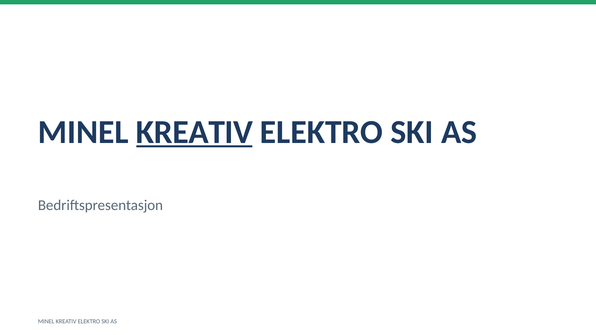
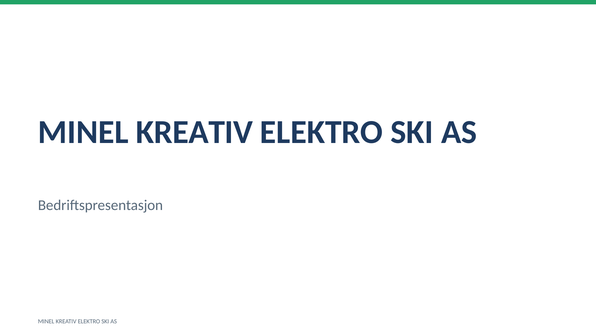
KREATIV at (194, 132) underline: present -> none
